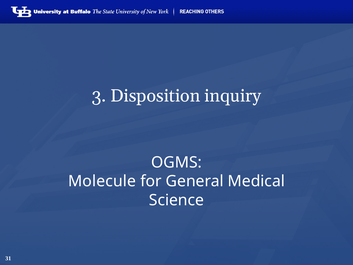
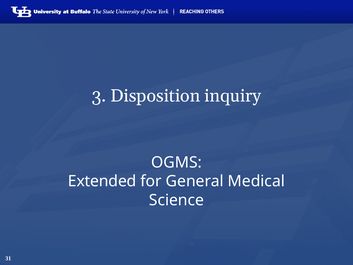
Molecule: Molecule -> Extended
